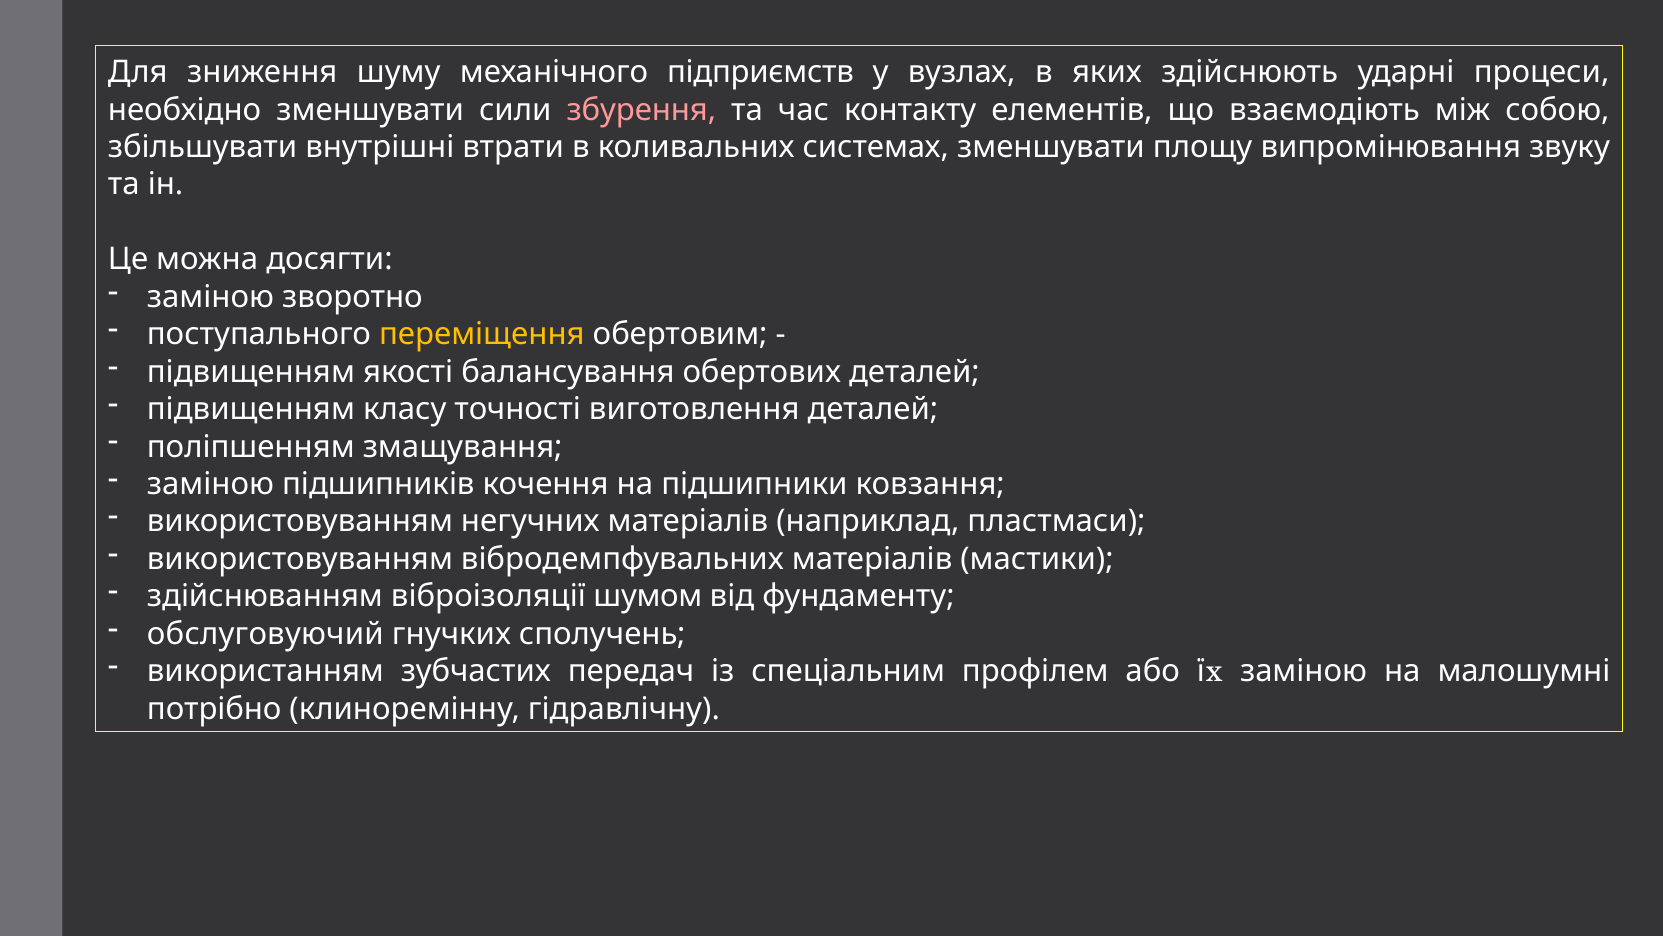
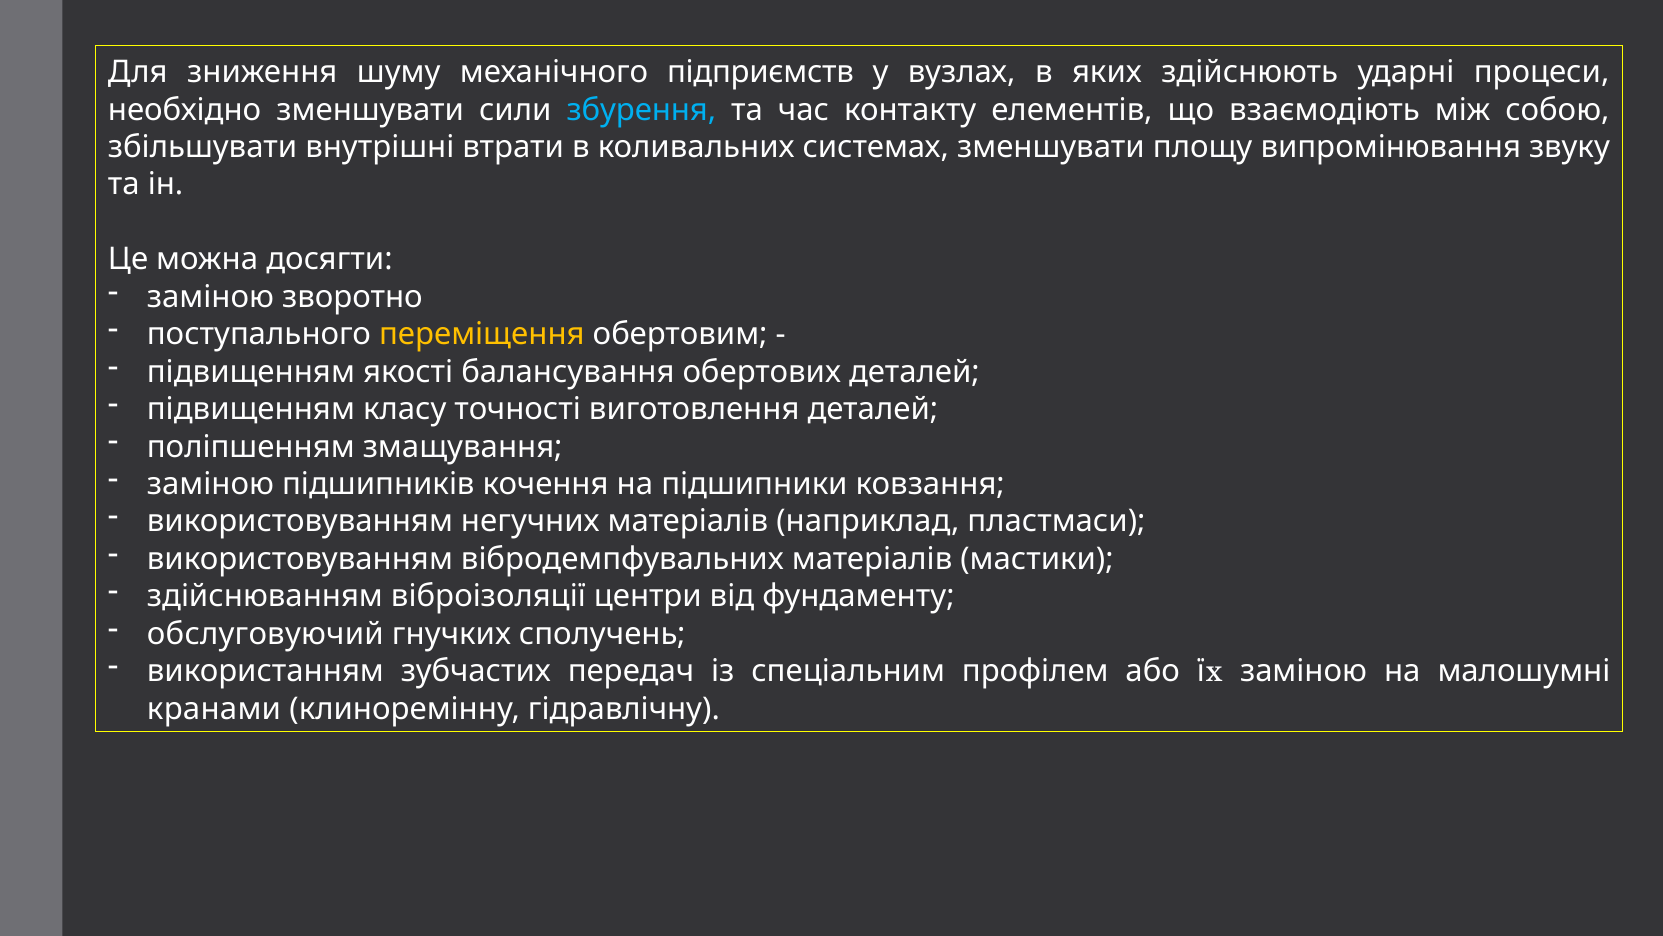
збурення colour: pink -> light blue
шумом: шумом -> центри
потрібно: потрібно -> кранами
